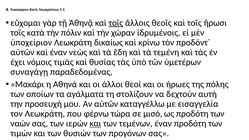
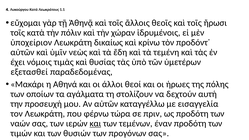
τοῖς at (116, 23) underline: present -> none
καὶ έναν: έναν -> ὑμῖν
συναγάγῃ: συναγάγῃ -> εξετασθεί
μισό: μισό -> πριν
